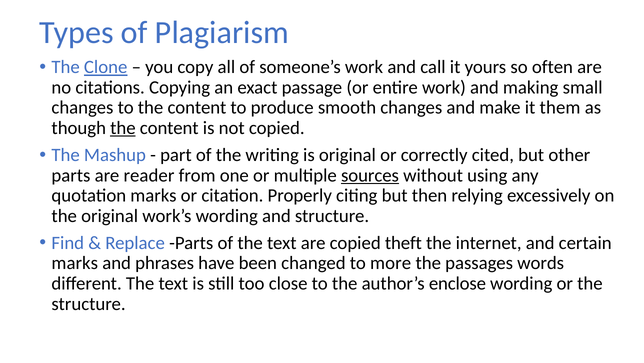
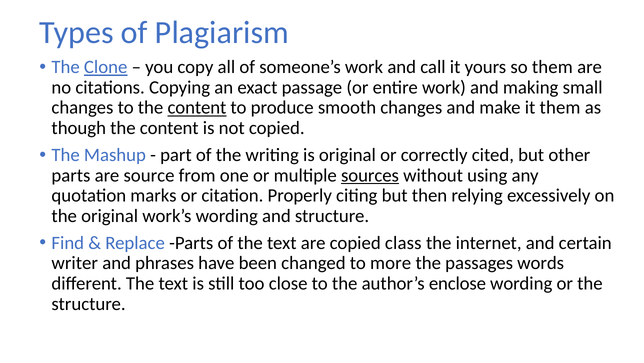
so often: often -> them
content at (197, 108) underline: none -> present
the at (123, 128) underline: present -> none
reader: reader -> source
theft: theft -> class
marks at (75, 263): marks -> writer
